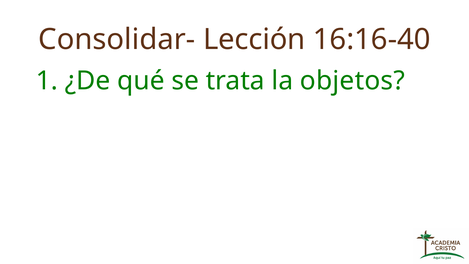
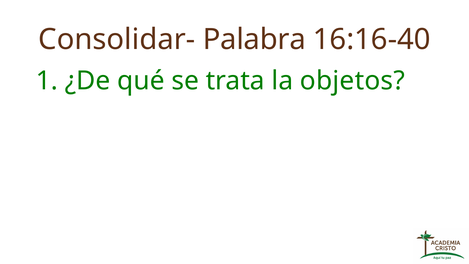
Lección: Lección -> Palabra
